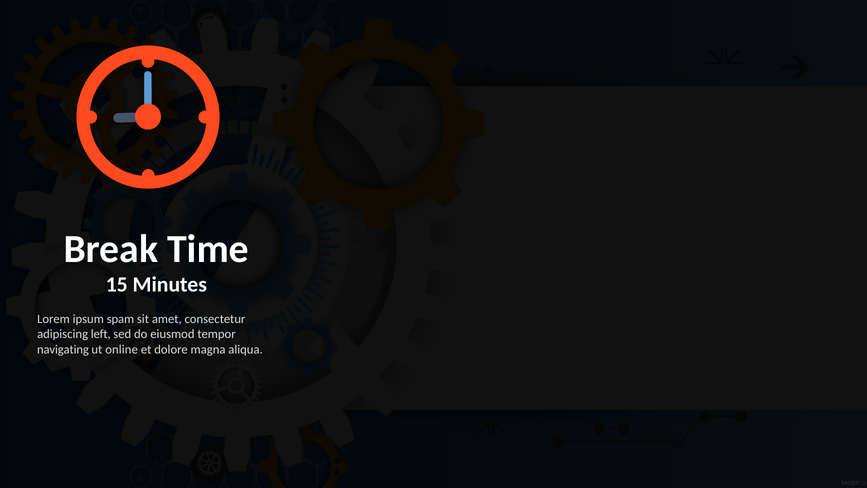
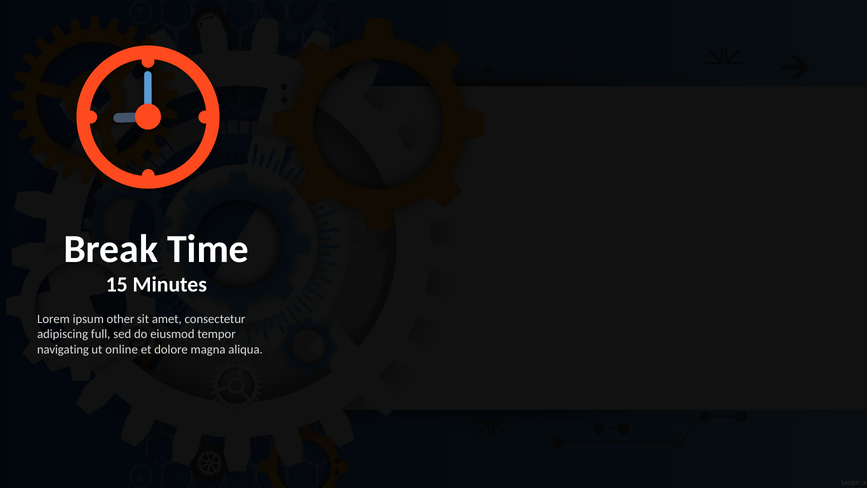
spam: spam -> other
left: left -> full
